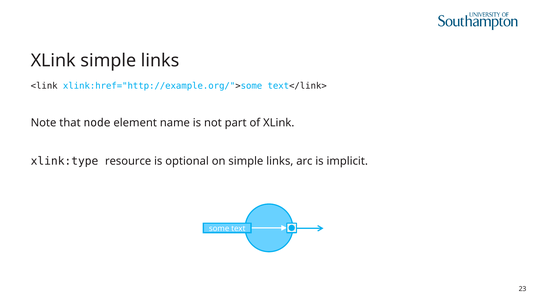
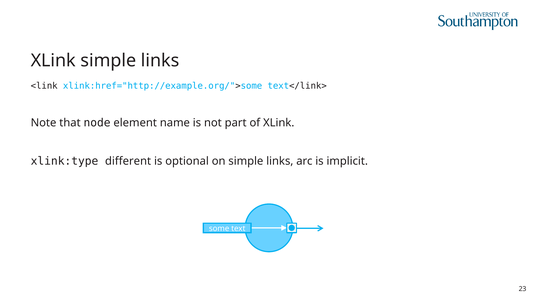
resource: resource -> different
